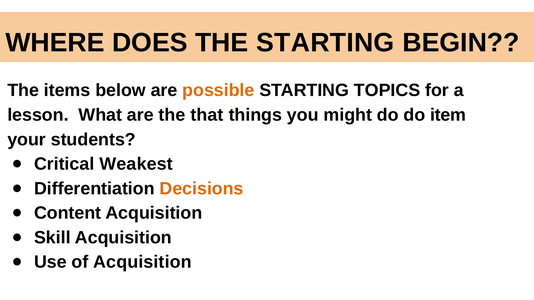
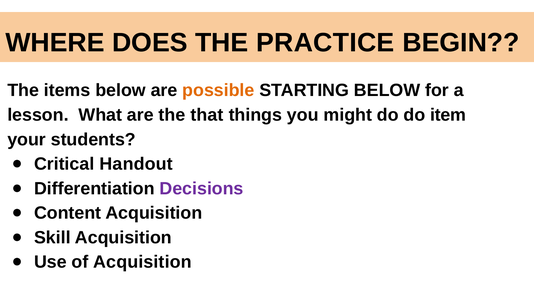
THE STARTING: STARTING -> PRACTICE
STARTING TOPICS: TOPICS -> BELOW
Weakest: Weakest -> Handout
Decisions colour: orange -> purple
